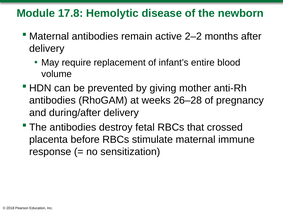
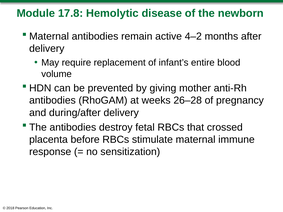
2–2: 2–2 -> 4–2
